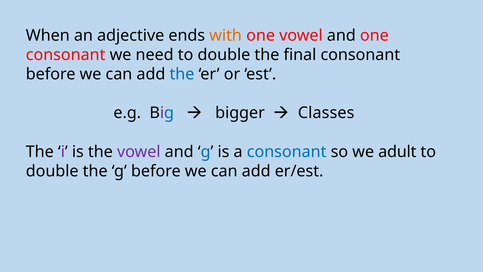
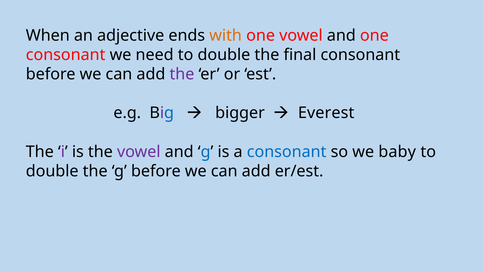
the at (182, 74) colour: blue -> purple
Classes: Classes -> Everest
adult: adult -> baby
